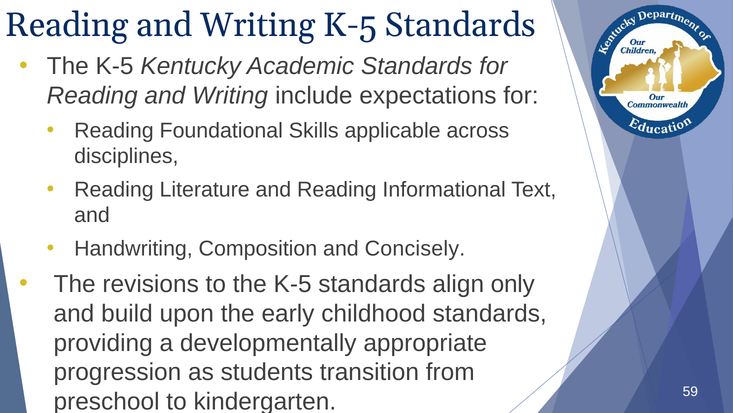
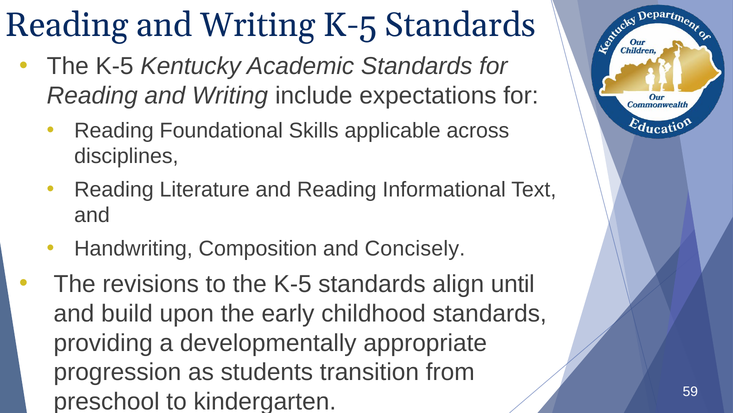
only: only -> until
